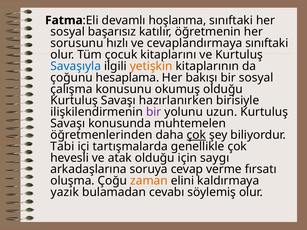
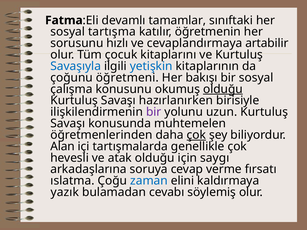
hoşlanma: hoşlanma -> tamamlar
başarısız: başarısız -> tartışma
cevaplandırmaya sınıftaki: sınıftaki -> artabilir
yetişkin colour: orange -> blue
hesaplama: hesaplama -> öğretmeni
olduğu at (223, 89) underline: none -> present
Tabi: Tabi -> Alan
oluşma: oluşma -> ıslatma
zaman colour: orange -> blue
